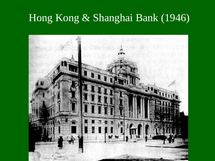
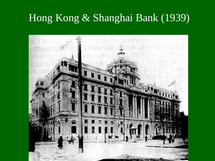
1946: 1946 -> 1939
